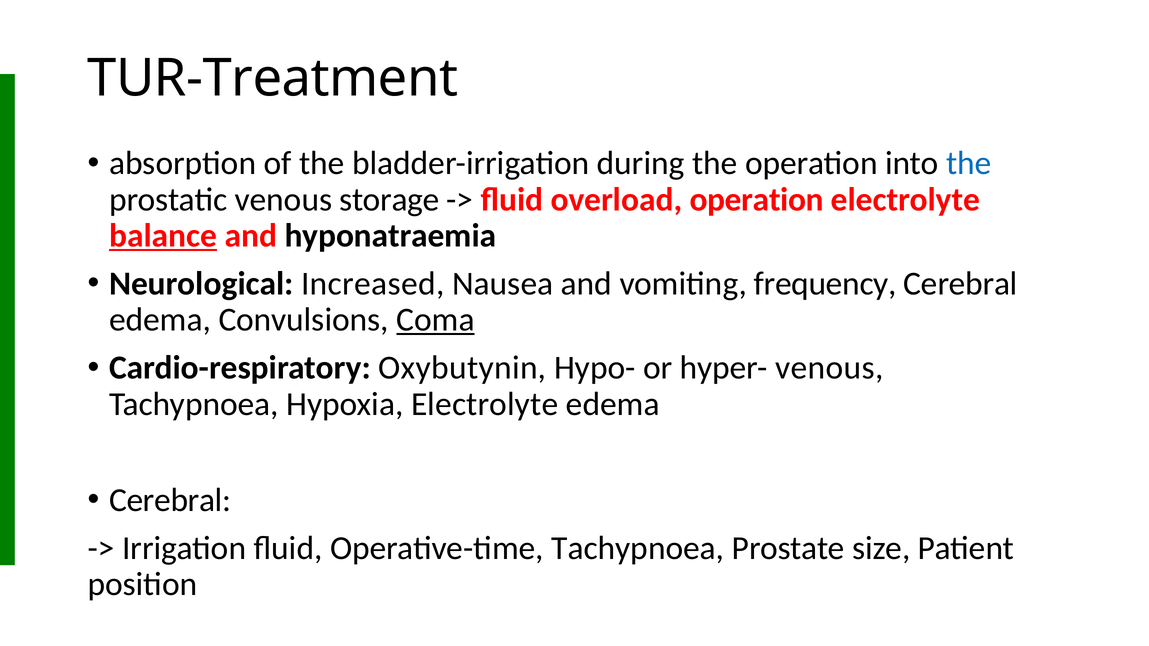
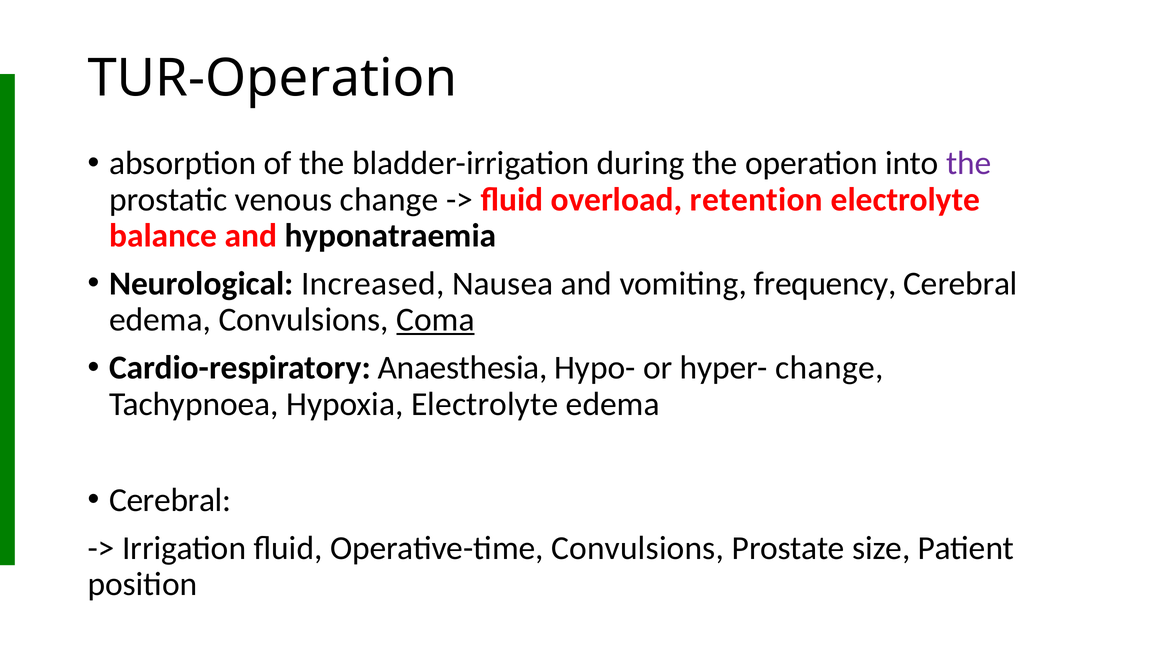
TUR-Treatment: TUR-Treatment -> TUR-Operation
the at (969, 163) colour: blue -> purple
venous storage: storage -> change
overload operation: operation -> retention
balance underline: present -> none
Oxybutynin: Oxybutynin -> Anaesthesia
hyper- venous: venous -> change
Operative-time Tachypnoea: Tachypnoea -> Convulsions
